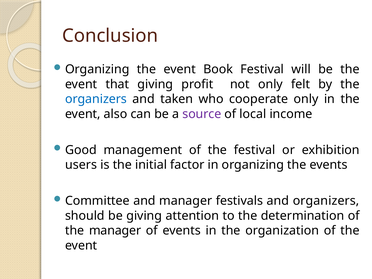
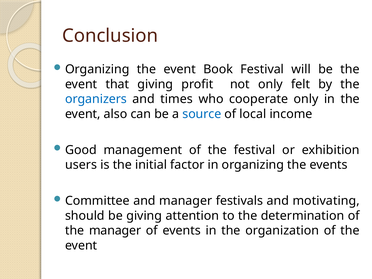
taken: taken -> times
source colour: purple -> blue
and organizers: organizers -> motivating
